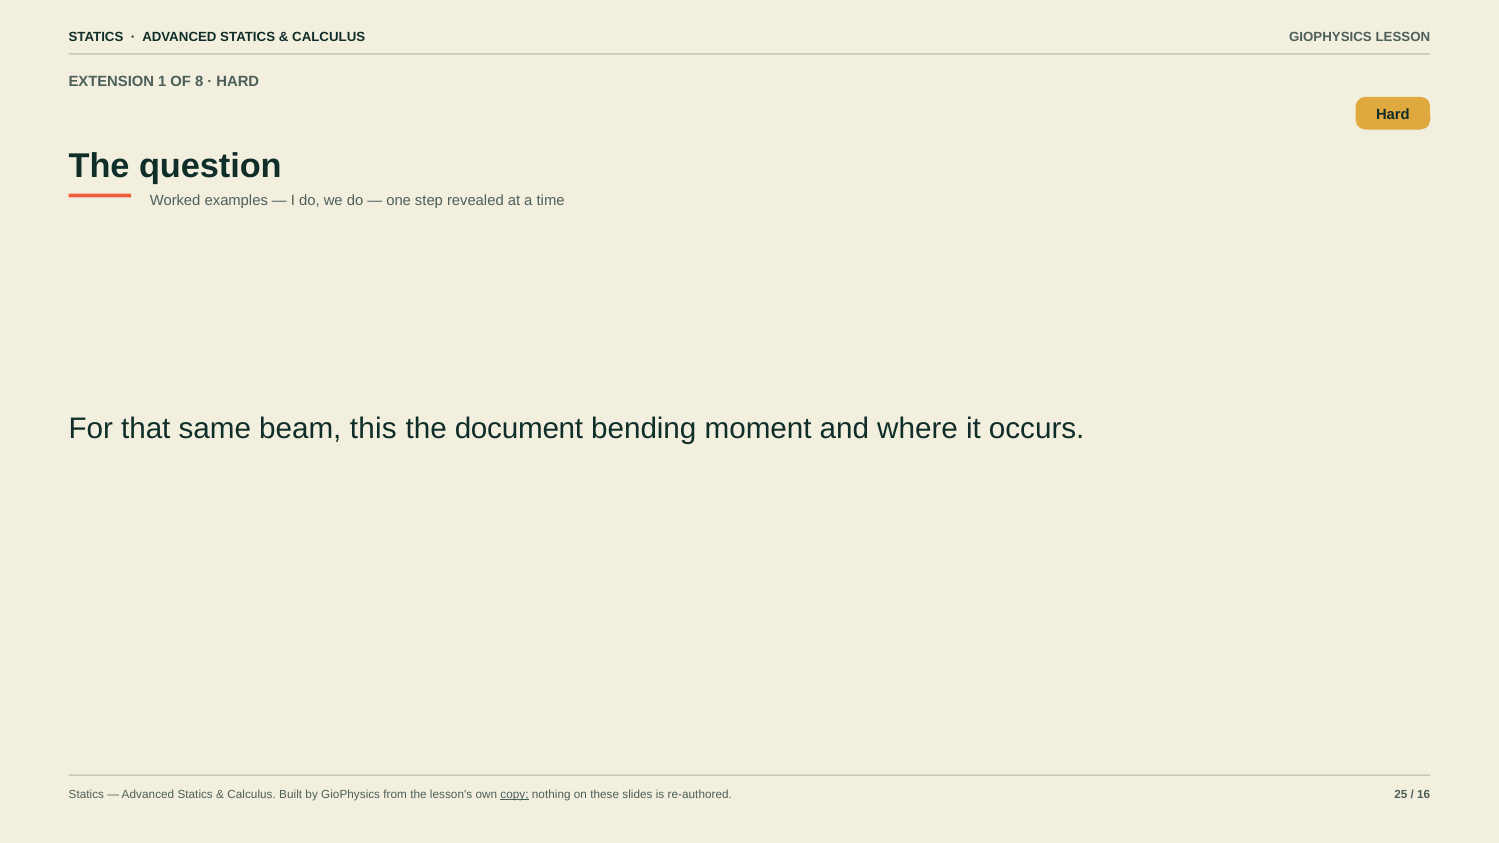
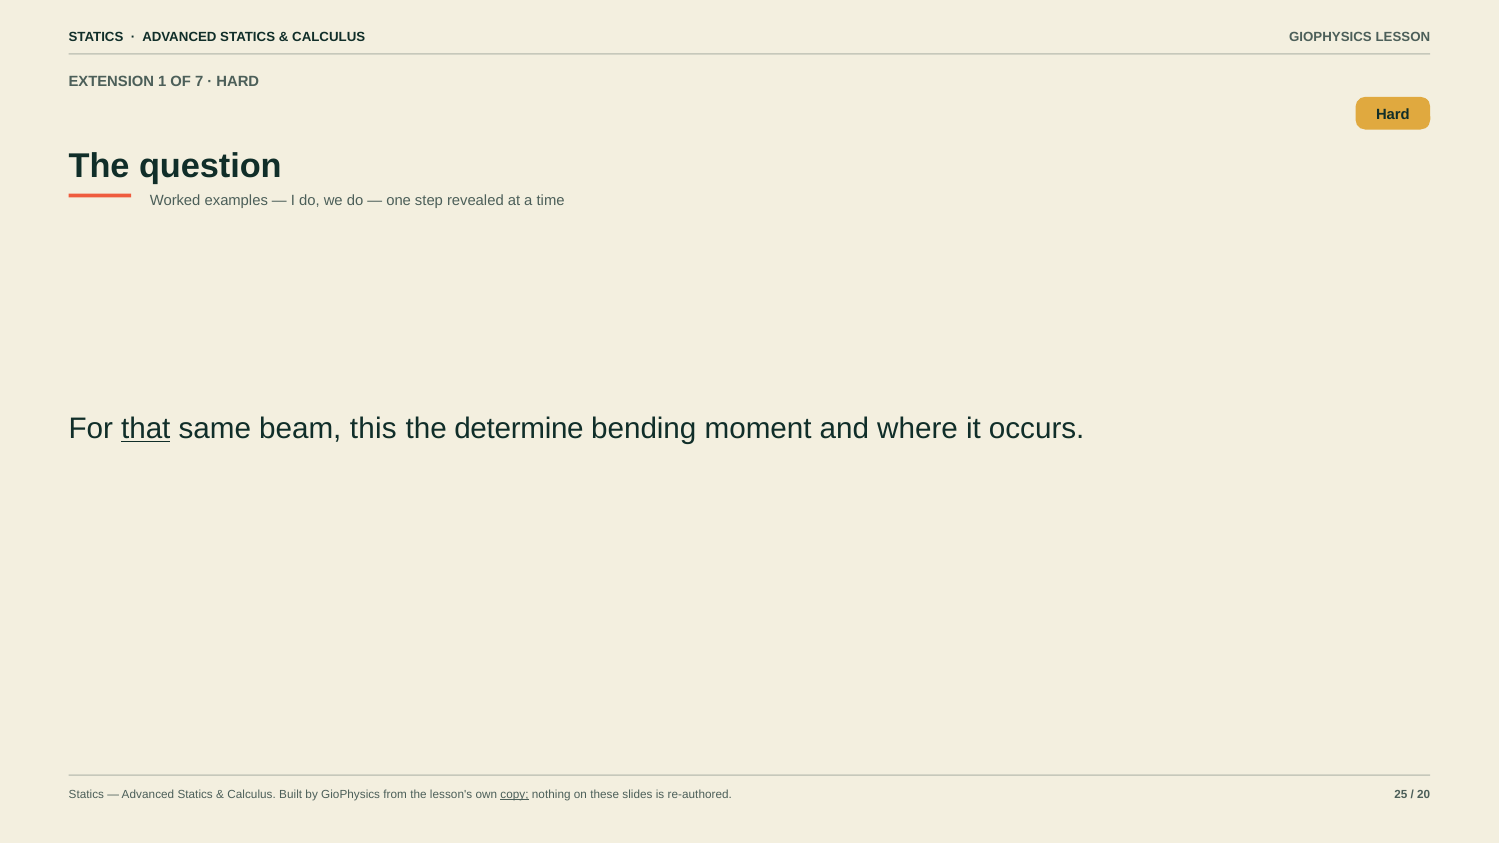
8: 8 -> 7
that underline: none -> present
document: document -> determine
16: 16 -> 20
